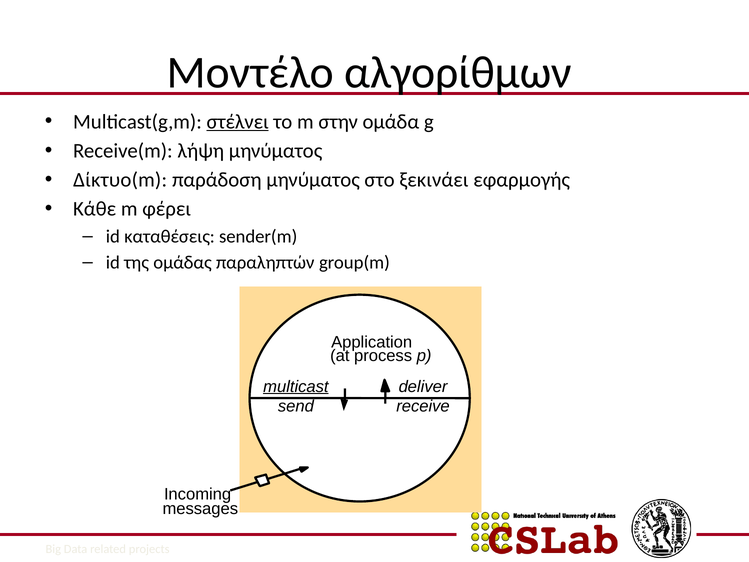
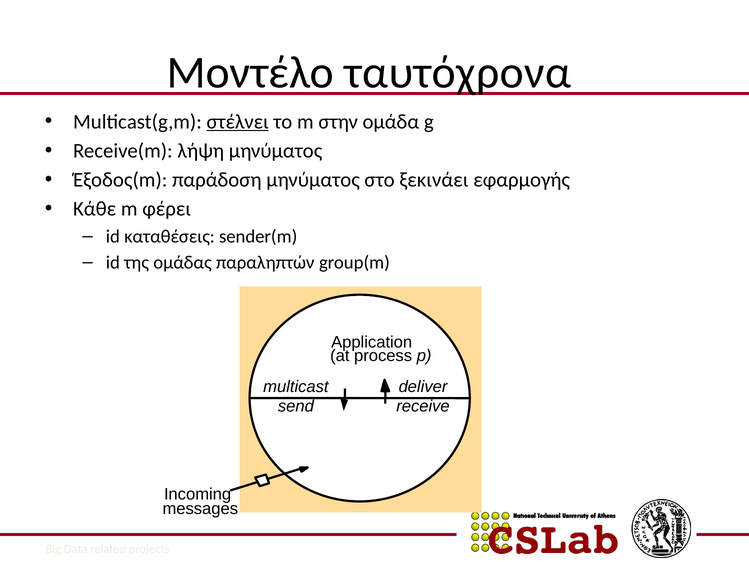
αλγορίθμων: αλγορίθμων -> ταυτόχρονα
Δίκτυο(m: Δίκτυο(m -> Έξοδος(m
multicast underline: present -> none
